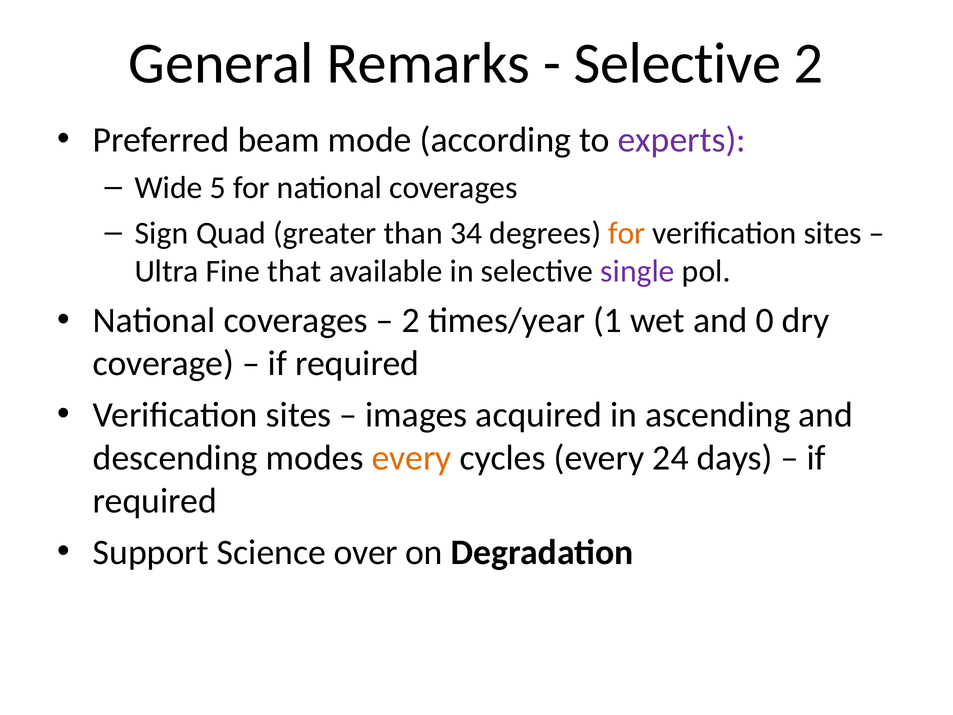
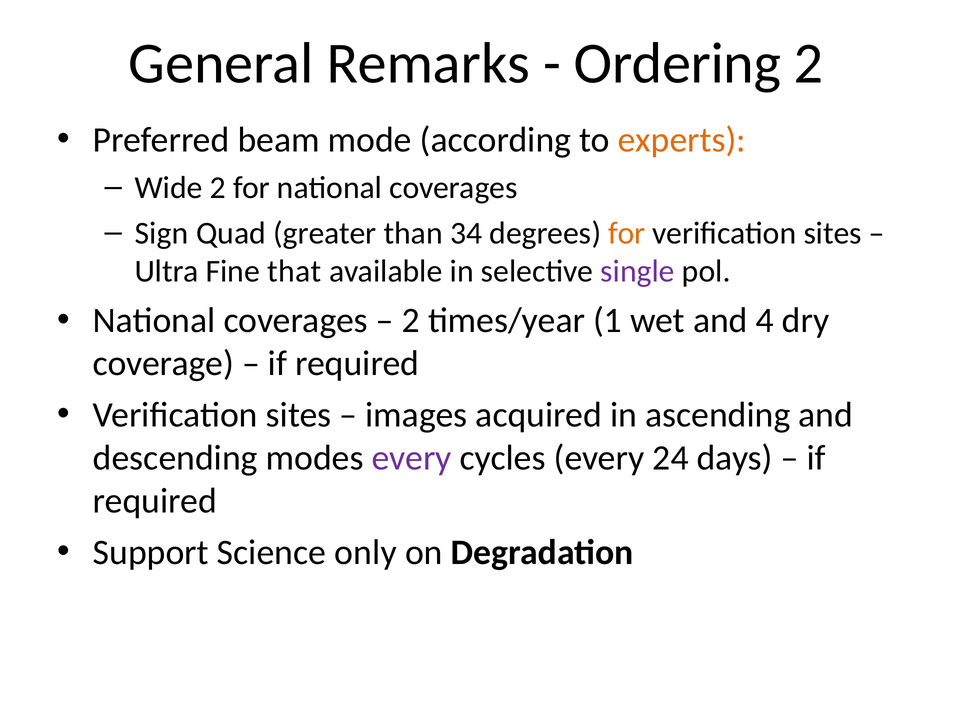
Selective at (678, 64): Selective -> Ordering
experts colour: purple -> orange
Wide 5: 5 -> 2
0: 0 -> 4
every at (412, 458) colour: orange -> purple
over: over -> only
